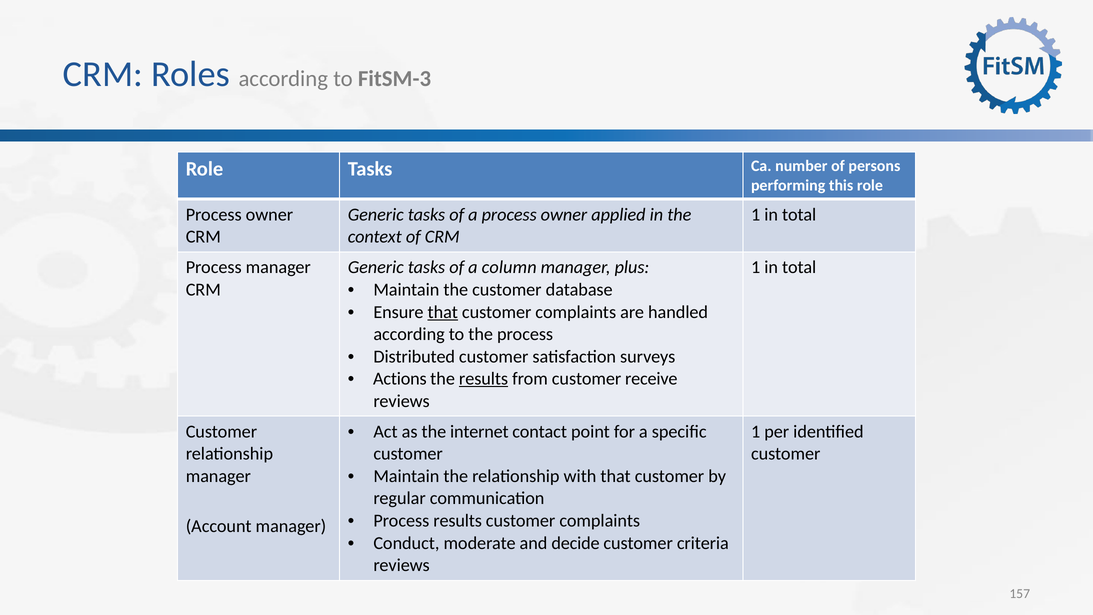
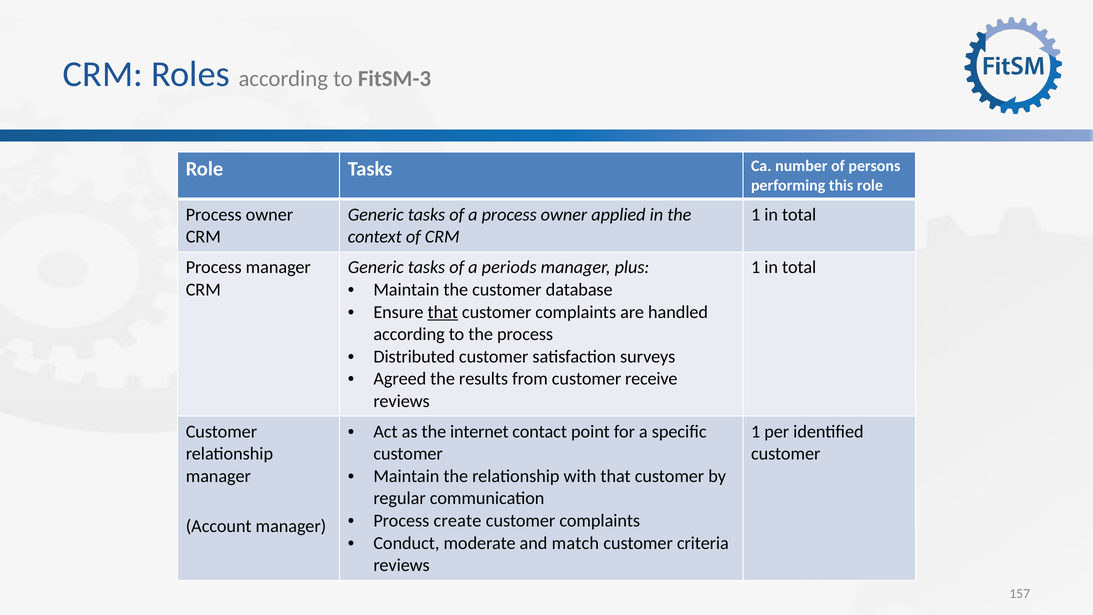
column: column -> periods
Actions: Actions -> Agreed
results at (484, 379) underline: present -> none
Process results: results -> create
decide: decide -> match
